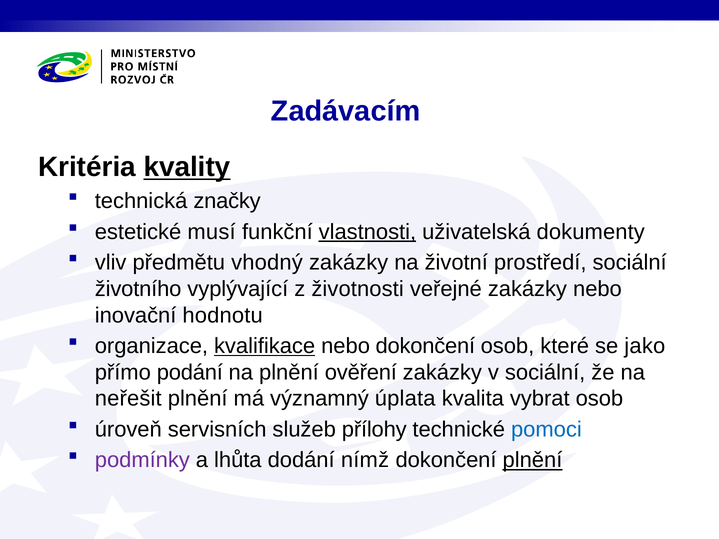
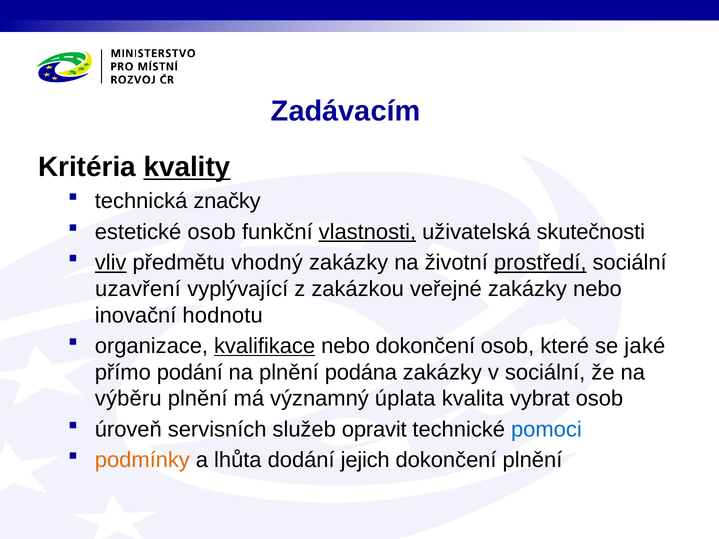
estetické musí: musí -> osob
dokumenty: dokumenty -> skutečnosti
vliv underline: none -> present
prostředí underline: none -> present
životního: životního -> uzavření
životnosti: životnosti -> zakázkou
jako: jako -> jaké
ověření: ověření -> podána
neřešit: neřešit -> výběru
přílohy: přílohy -> opravit
podmínky colour: purple -> orange
nímž: nímž -> jejich
plnění at (532, 460) underline: present -> none
